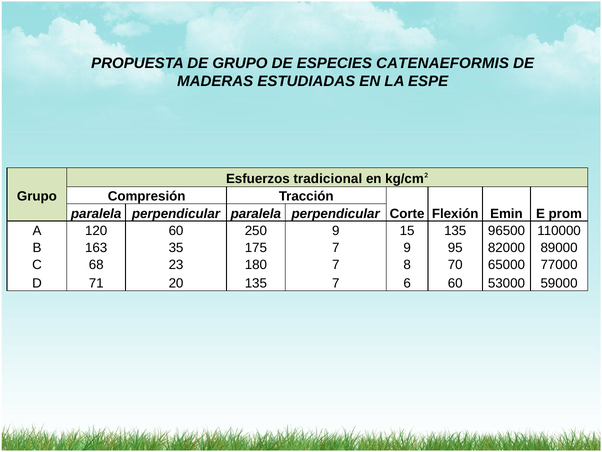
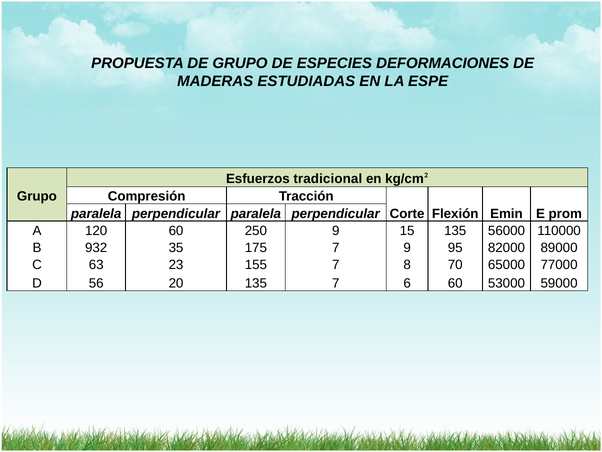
CATENAEFORMIS: CATENAEFORMIS -> DEFORMACIONES
96500: 96500 -> 56000
163: 163 -> 932
68: 68 -> 63
180: 180 -> 155
71: 71 -> 56
